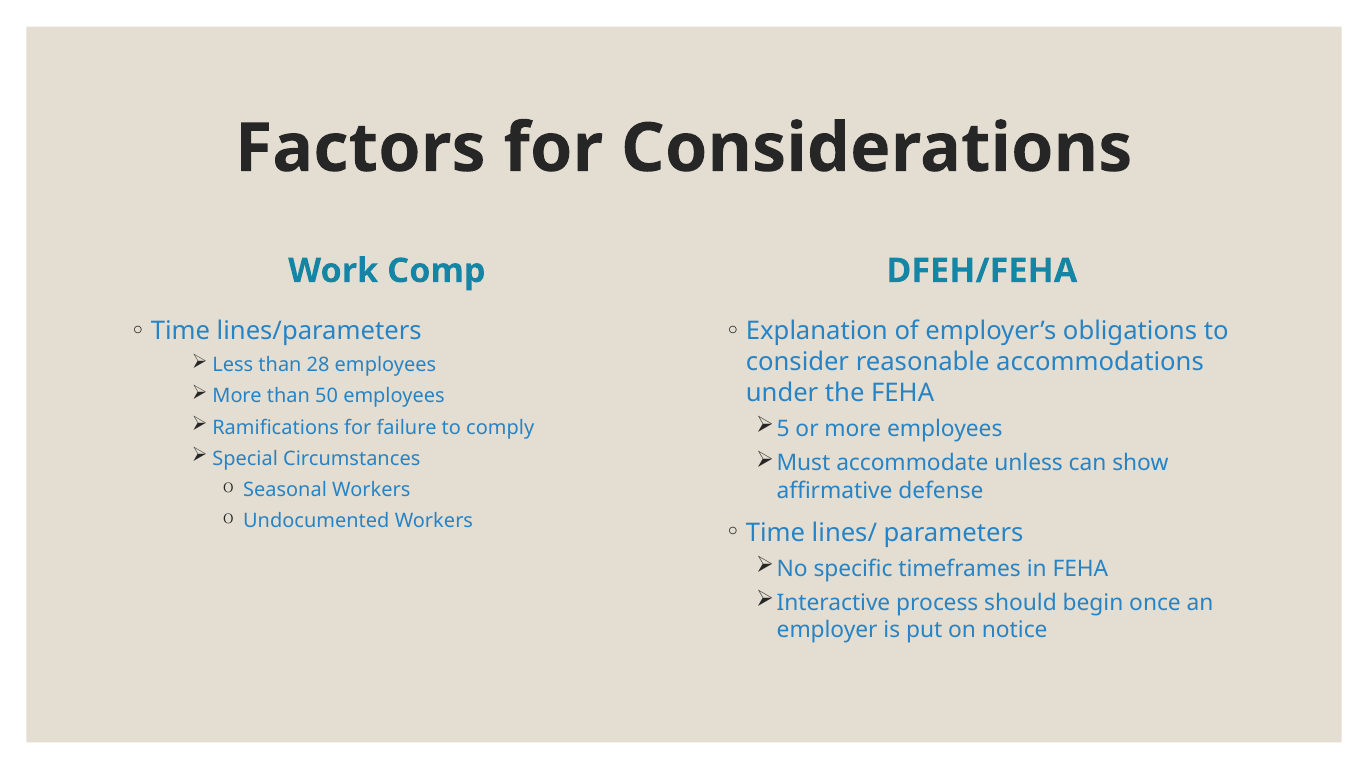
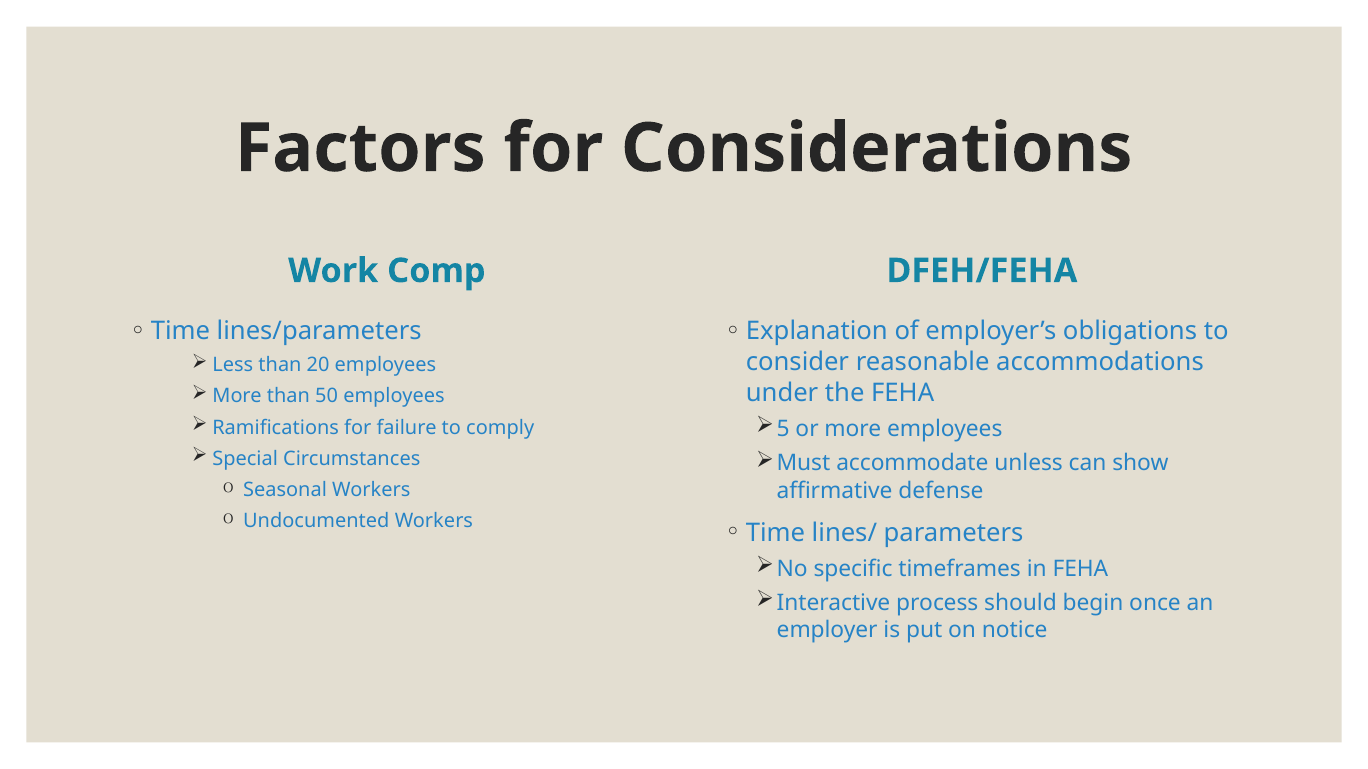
28: 28 -> 20
